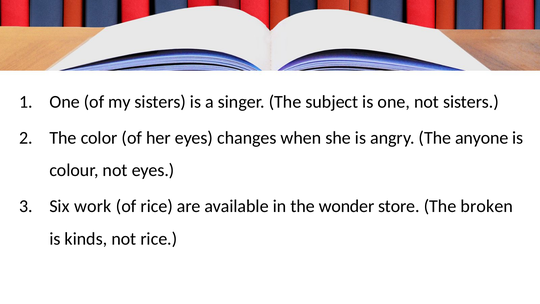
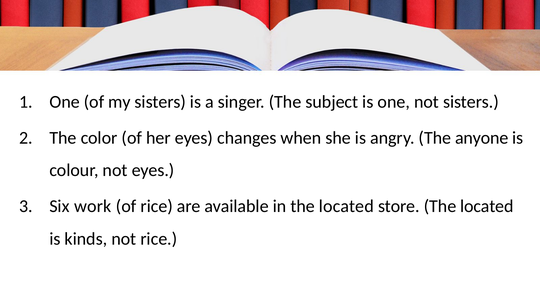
in the wonder: wonder -> located
store The broken: broken -> located
